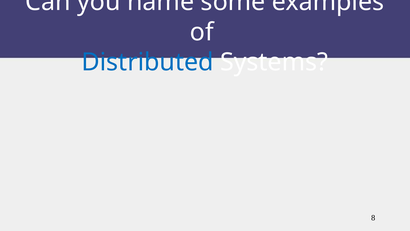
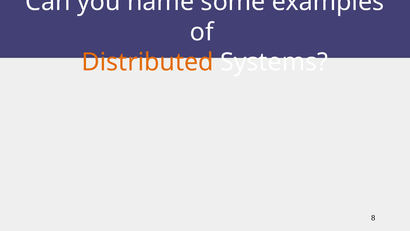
Distributed colour: blue -> orange
